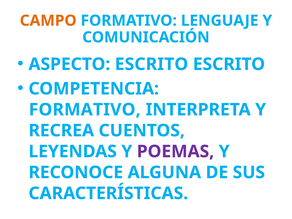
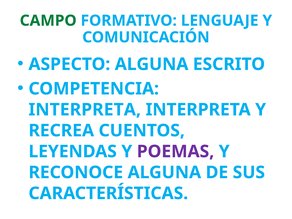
CAMPO colour: orange -> green
ASPECTO ESCRITO: ESCRITO -> ALGUNA
FORMATIVO at (85, 110): FORMATIVO -> INTERPRETA
